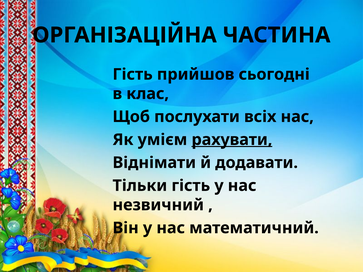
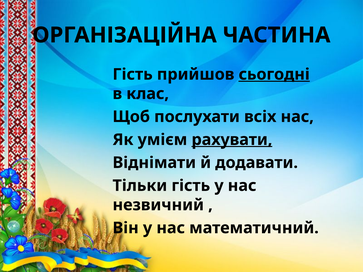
сьогодні underline: none -> present
